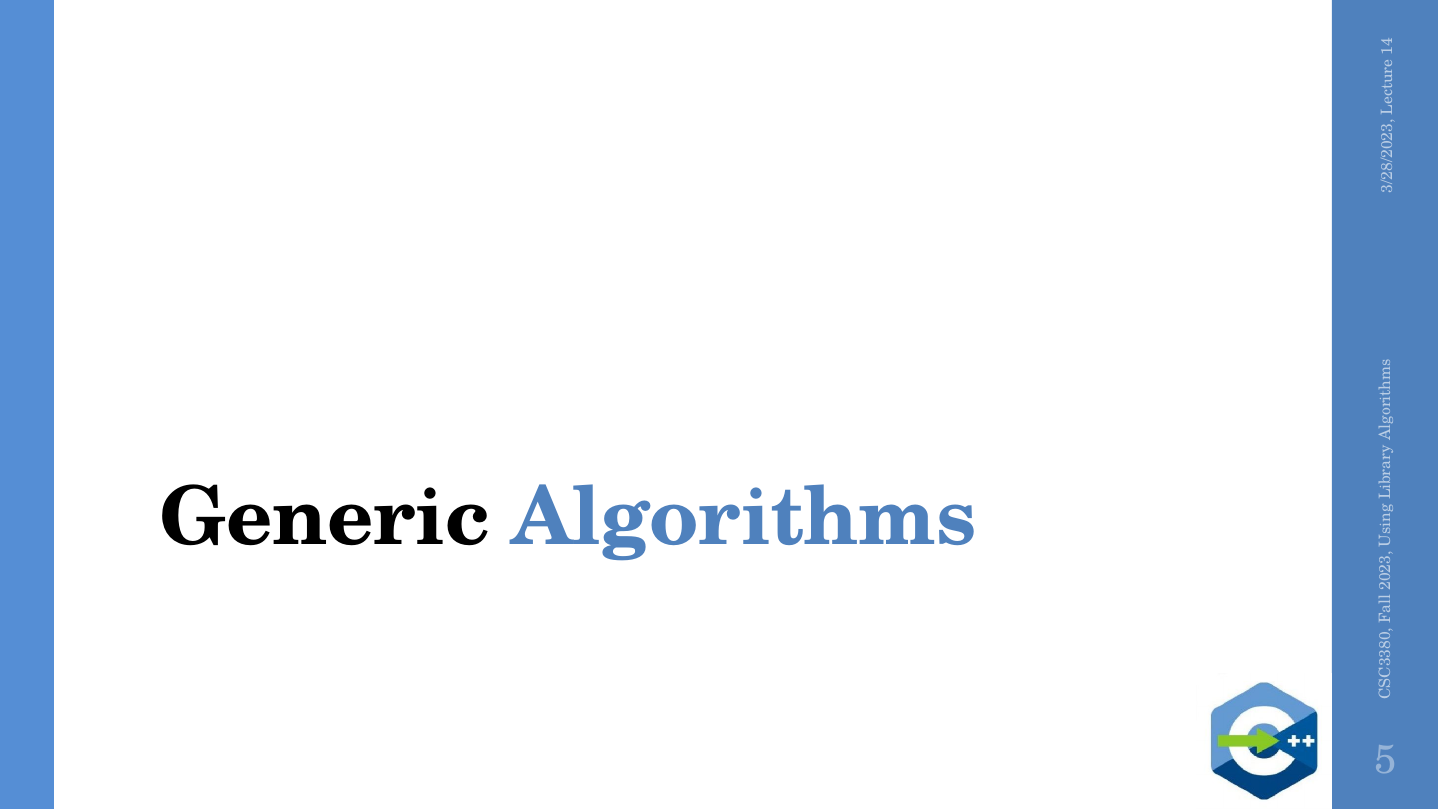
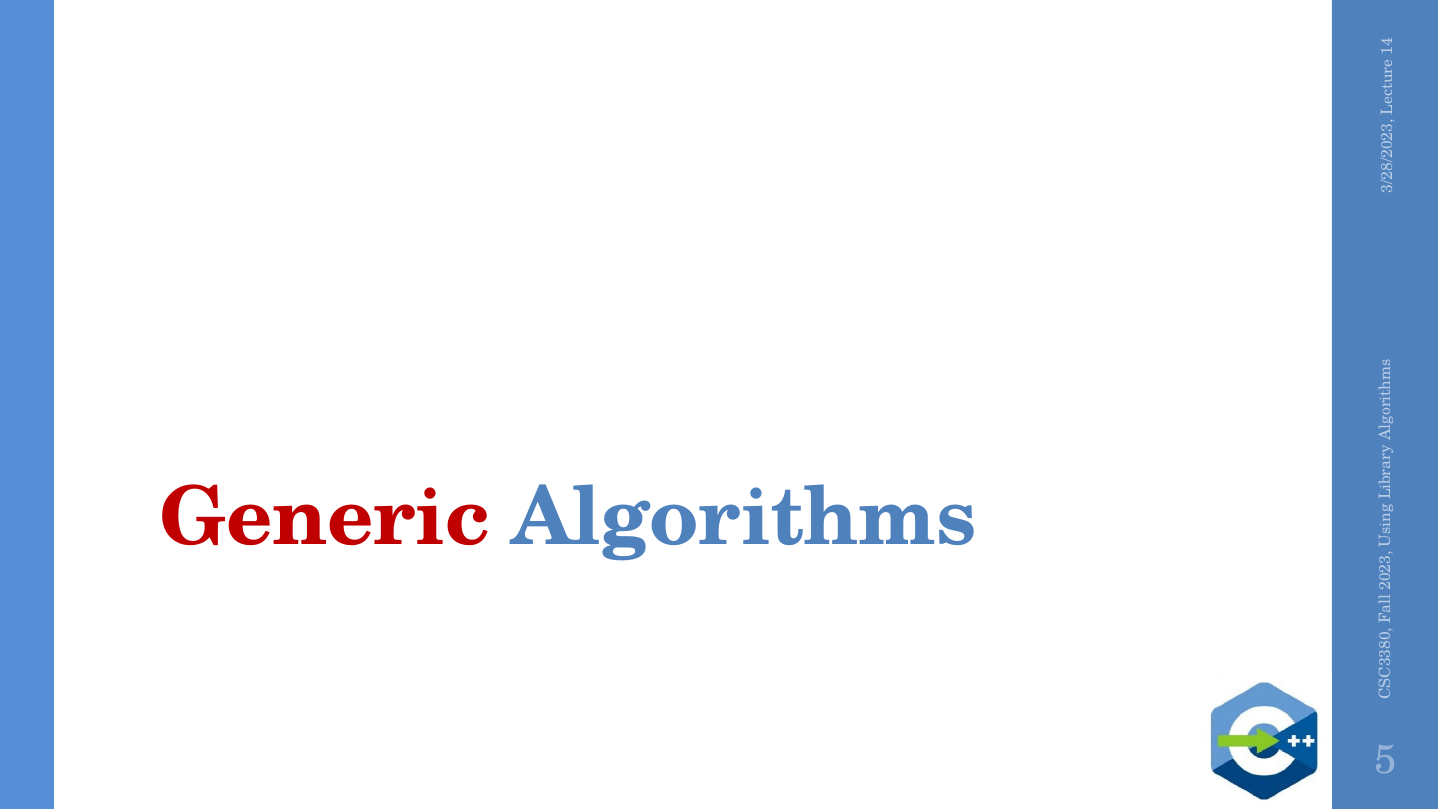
Generic colour: black -> red
